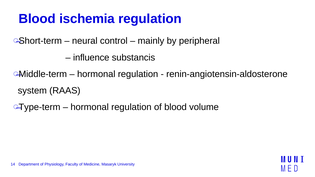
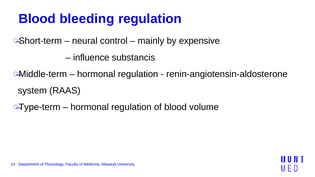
ischemia: ischemia -> bleeding
peripheral: peripheral -> expensive
